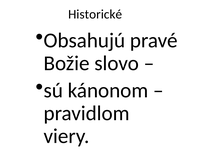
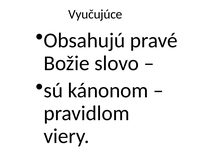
Historické: Historické -> Vyučujúce
